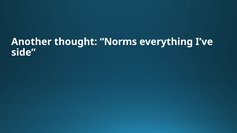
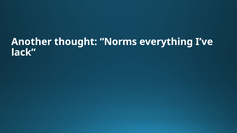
side: side -> lack
